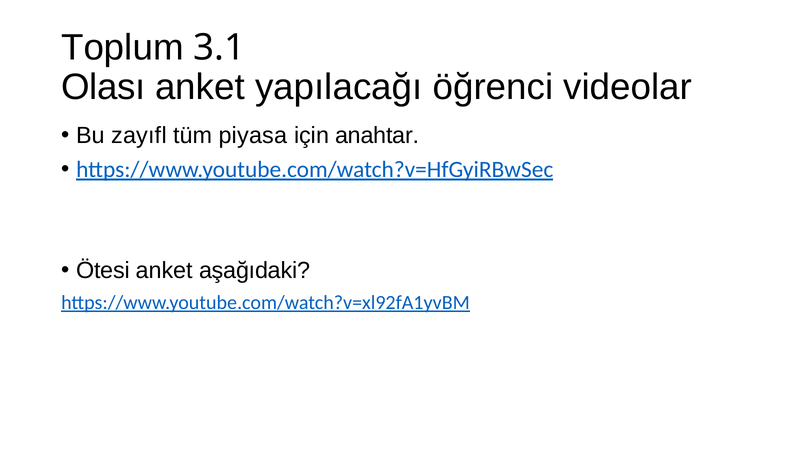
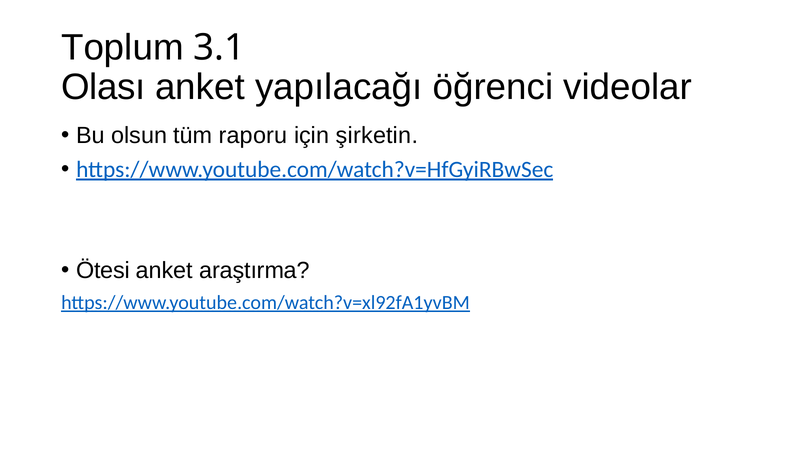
zayıfl: zayıfl -> olsun
piyasa: piyasa -> raporu
anahtar: anahtar -> şirketin
aşağıdaki: aşağıdaki -> araştırma
